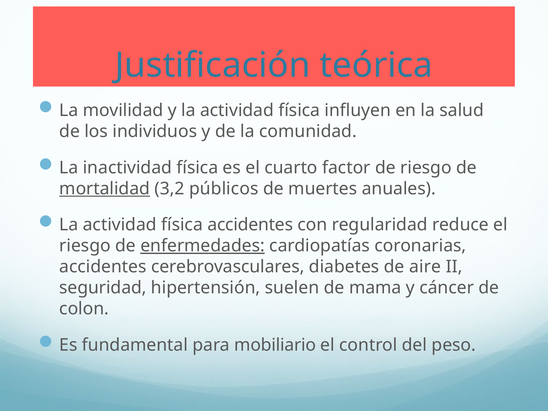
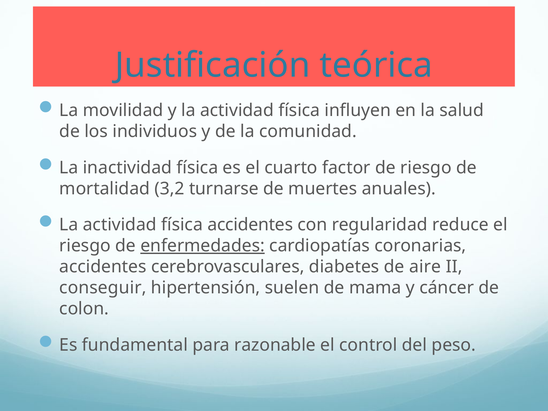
mortalidad underline: present -> none
públicos: públicos -> turnarse
seguridad: seguridad -> conseguir
mobiliario: mobiliario -> razonable
